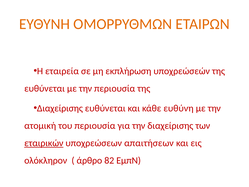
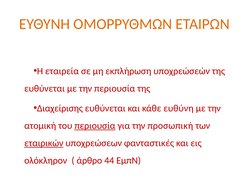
περιουσία at (95, 125) underline: none -> present
την διαχείρισης: διαχείρισης -> προσωπική
απαιτήσεων: απαιτήσεων -> φανταστικές
82: 82 -> 44
